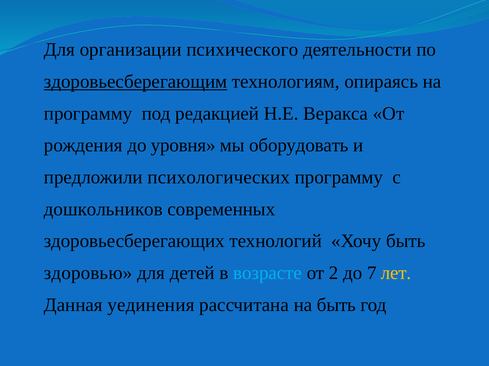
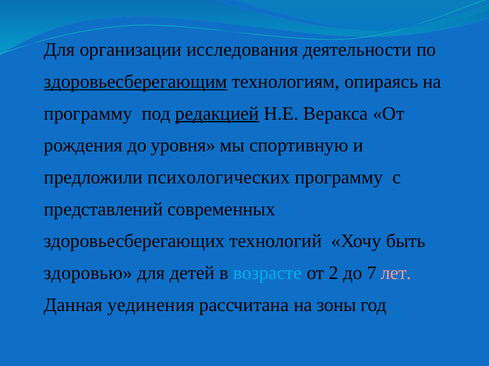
психического: психического -> исследования
редакцией underline: none -> present
оборудовать: оборудовать -> спортивную
дошкольников: дошкольников -> представлений
лет colour: yellow -> pink
на быть: быть -> зоны
